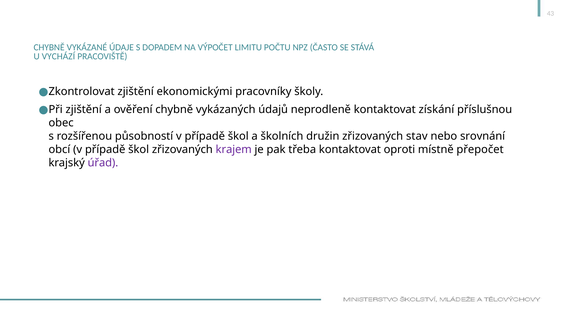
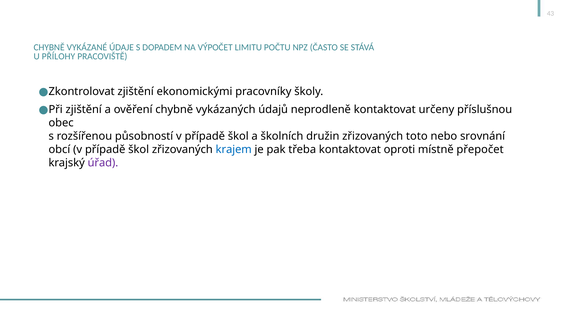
VYCHÁZÍ: VYCHÁZÍ -> PŘÍLOHY
získání: získání -> určeny
stav: stav -> toto
krajem colour: purple -> blue
